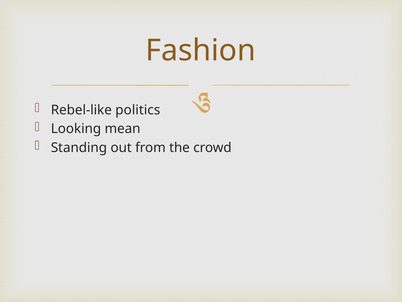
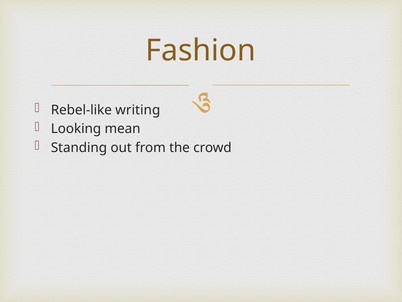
politics: politics -> writing
